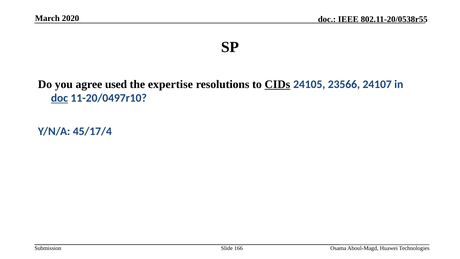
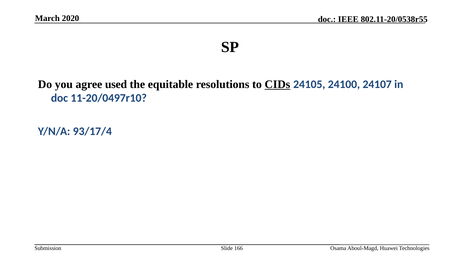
expertise: expertise -> equitable
23566: 23566 -> 24100
doc at (59, 98) underline: present -> none
45/17/4: 45/17/4 -> 93/17/4
